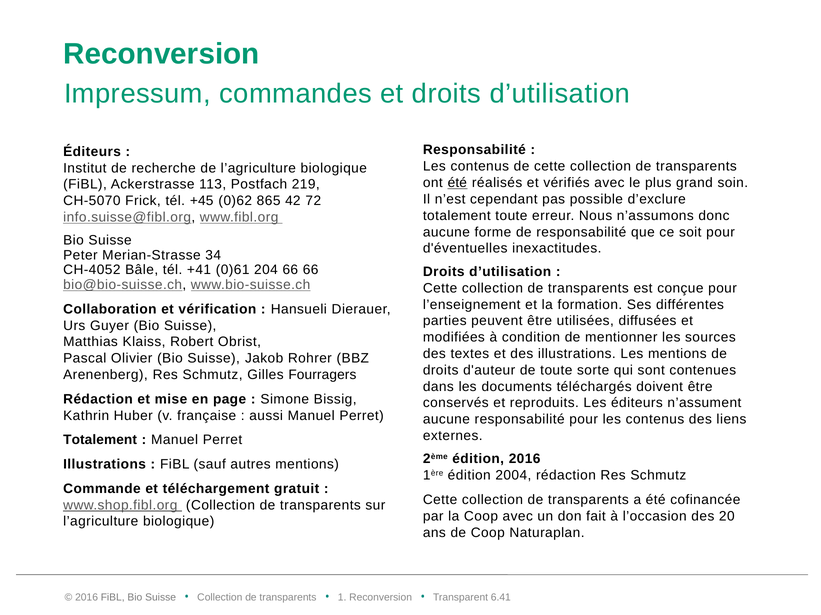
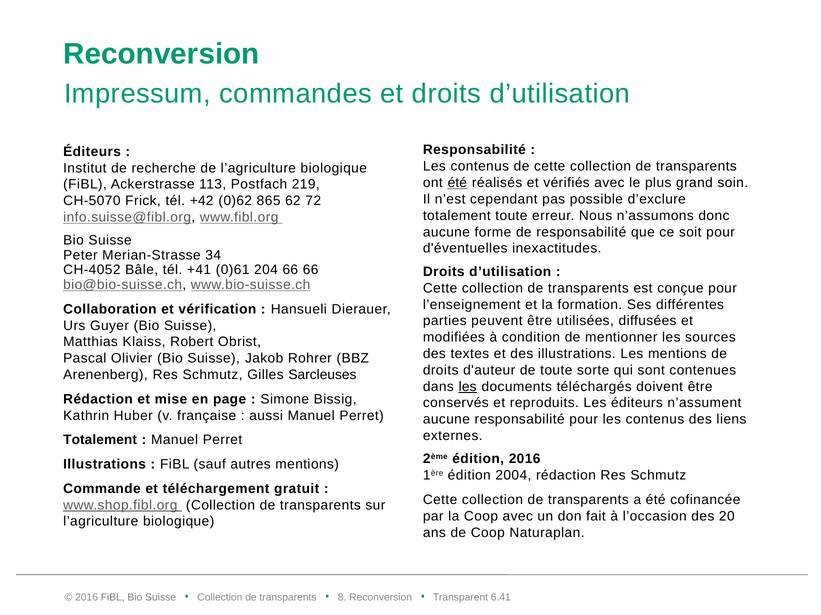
+45: +45 -> +42
42: 42 -> 62
Fourragers: Fourragers -> Sarcleuses
les at (468, 387) underline: none -> present
1: 1 -> 8
